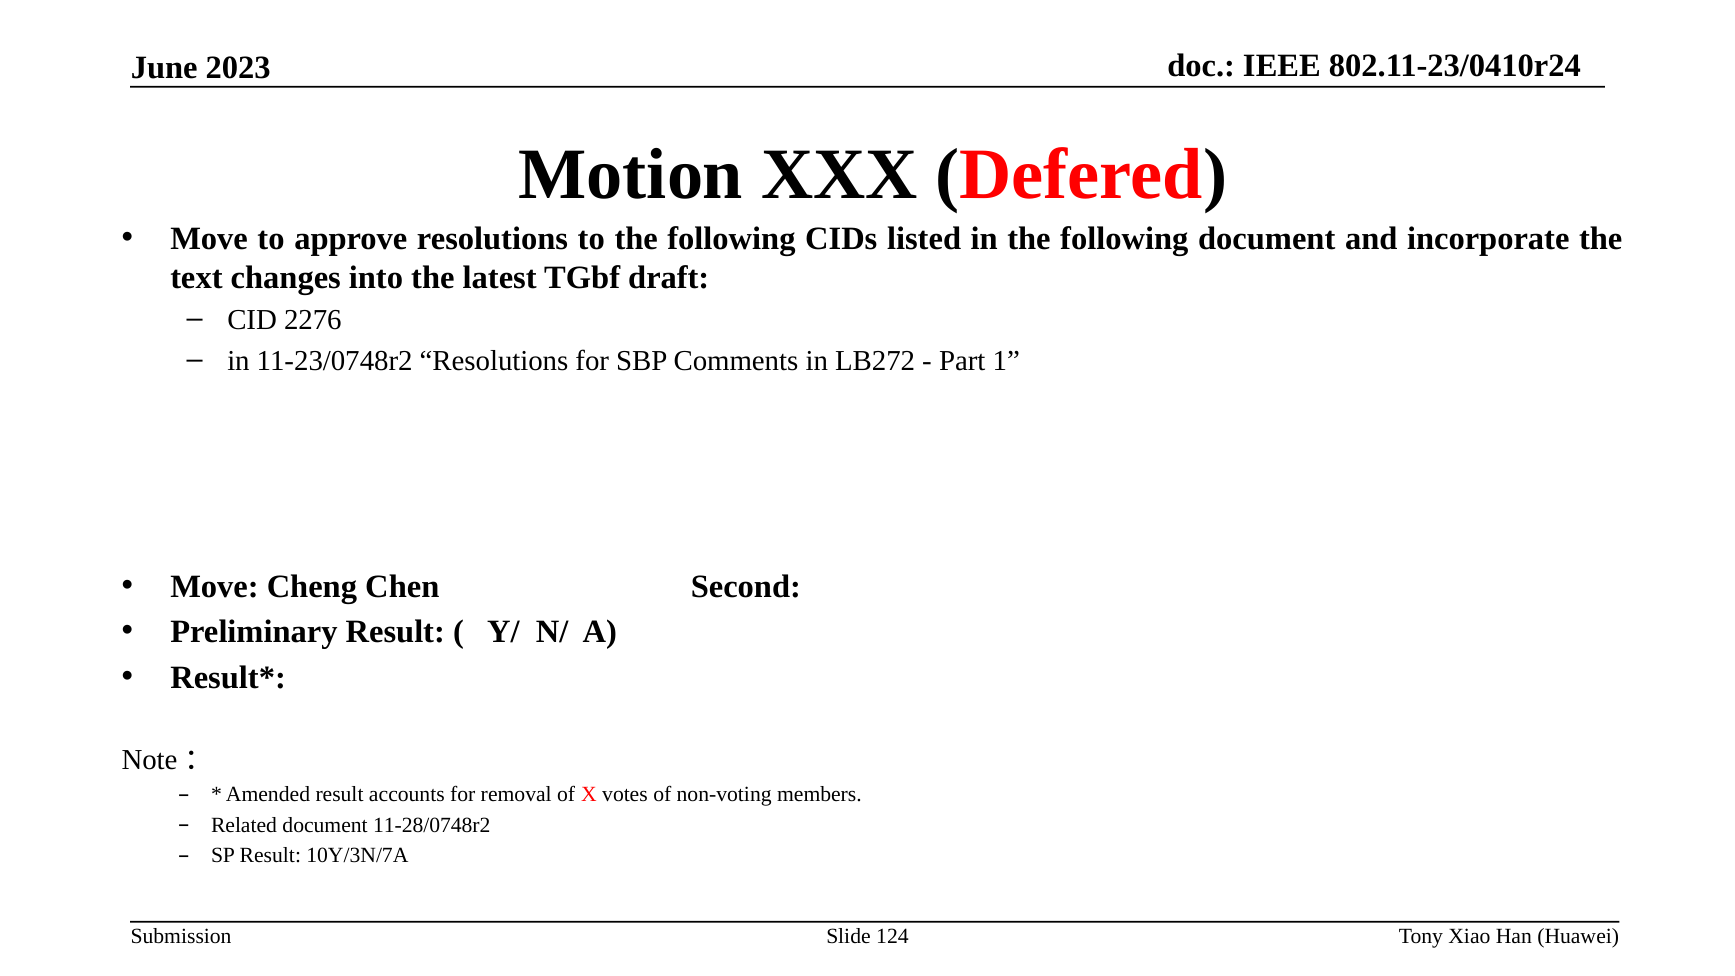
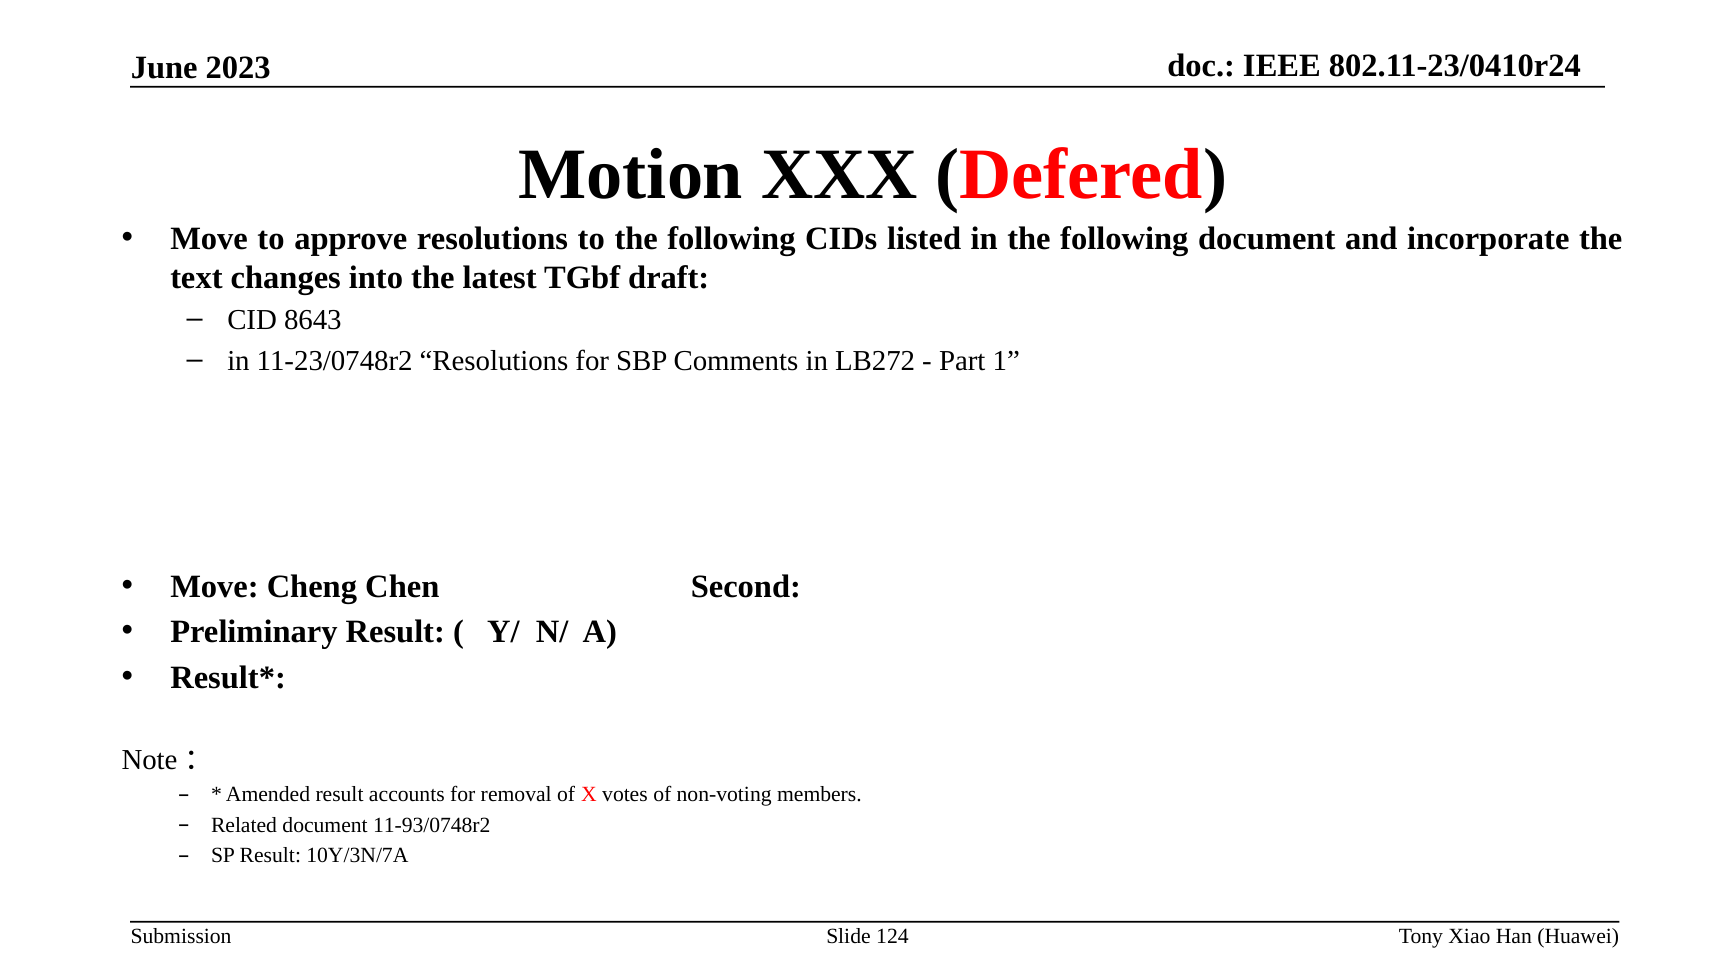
2276: 2276 -> 8643
11-28/0748r2: 11-28/0748r2 -> 11-93/0748r2
